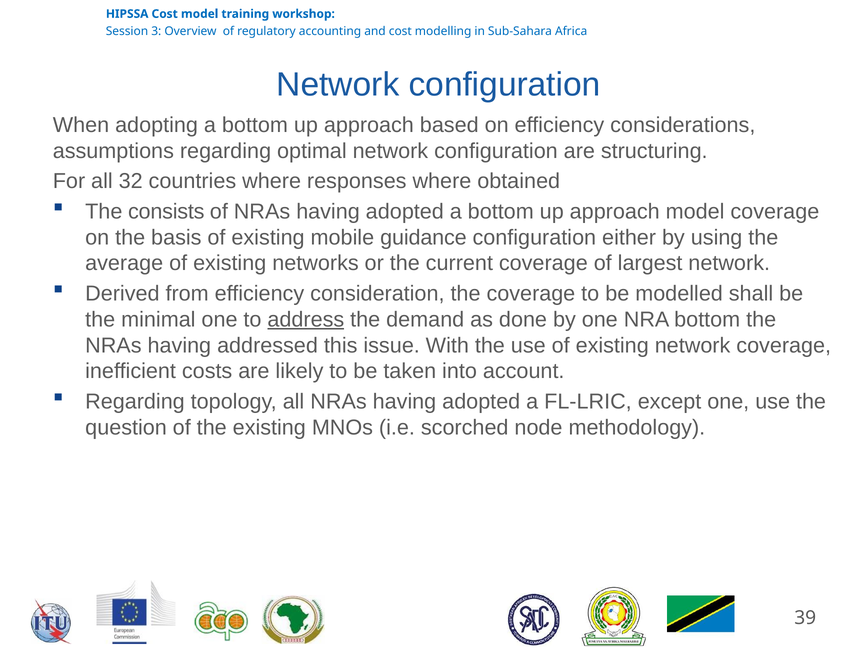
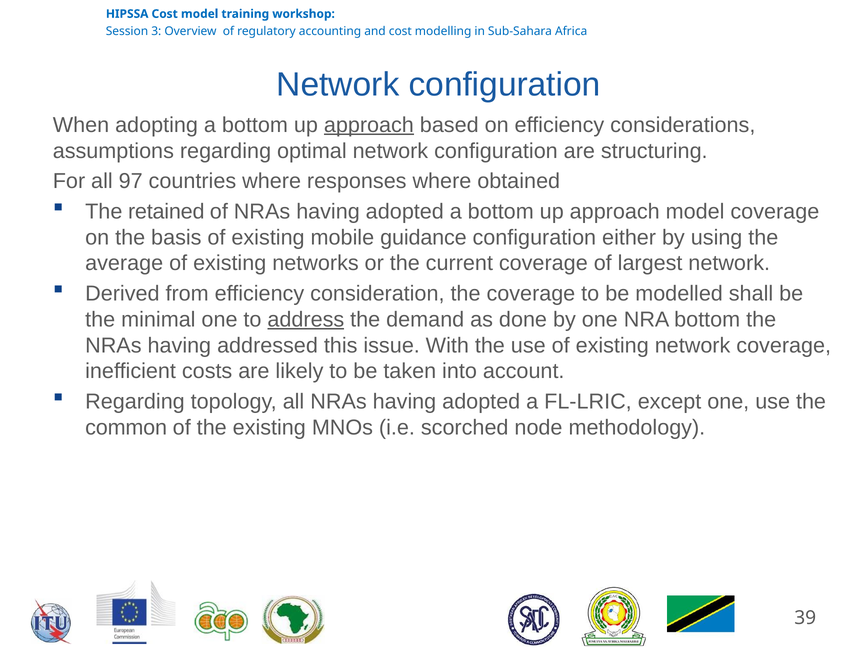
approach at (369, 125) underline: none -> present
32: 32 -> 97
consists: consists -> retained
question: question -> common
